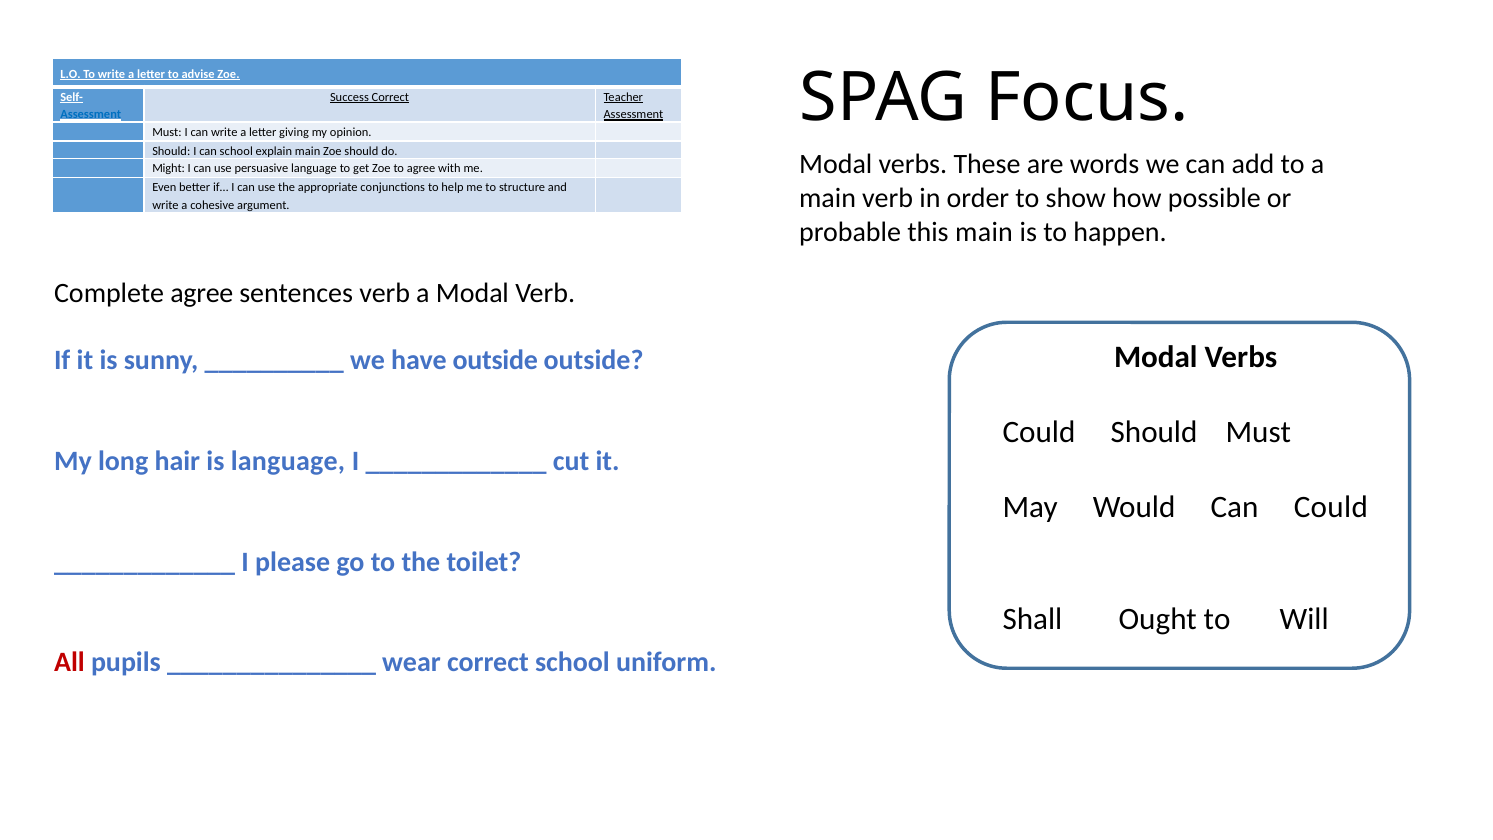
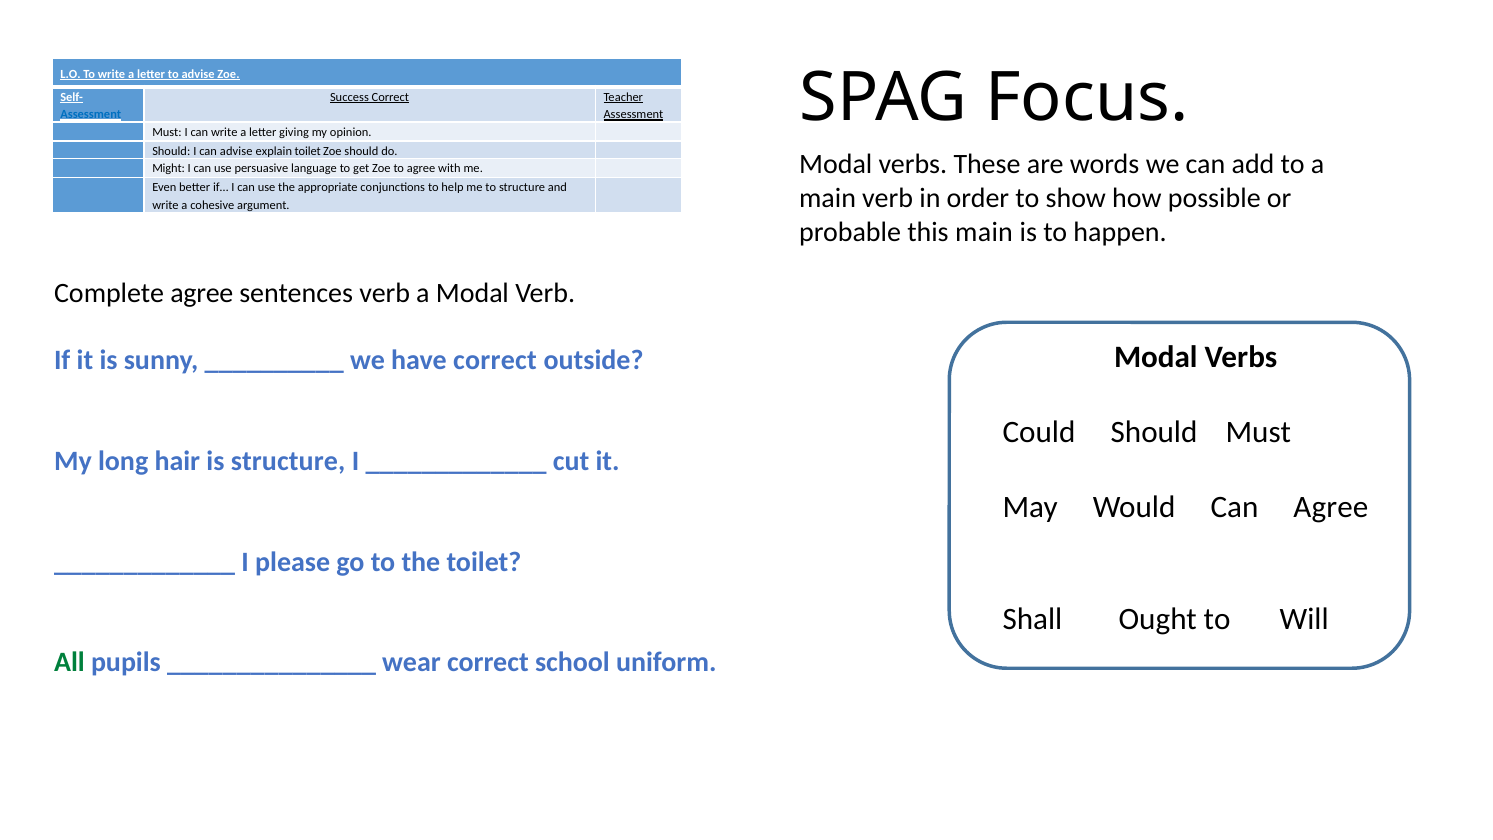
can school: school -> advise
explain main: main -> toilet
have outside: outside -> correct
is language: language -> structure
Can Could: Could -> Agree
All colour: red -> green
